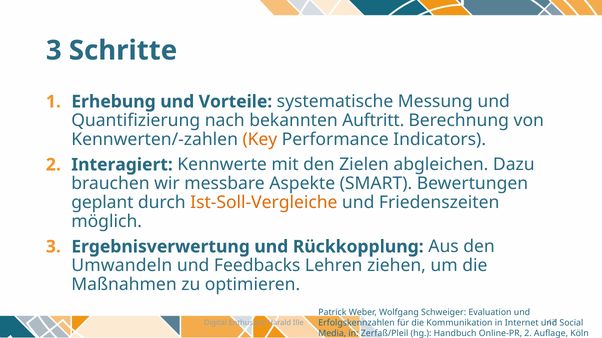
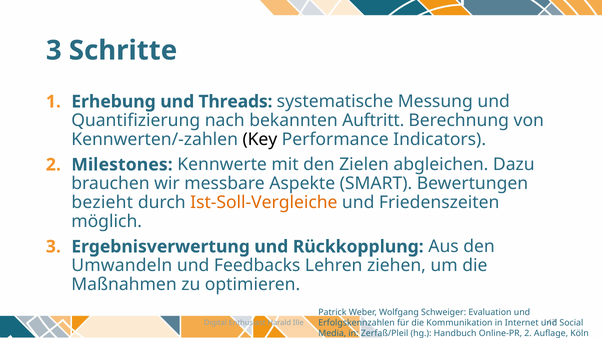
Vorteile: Vorteile -> Threads
Key colour: orange -> black
Interagiert: Interagiert -> Milestones
geplant: geplant -> bezieht
